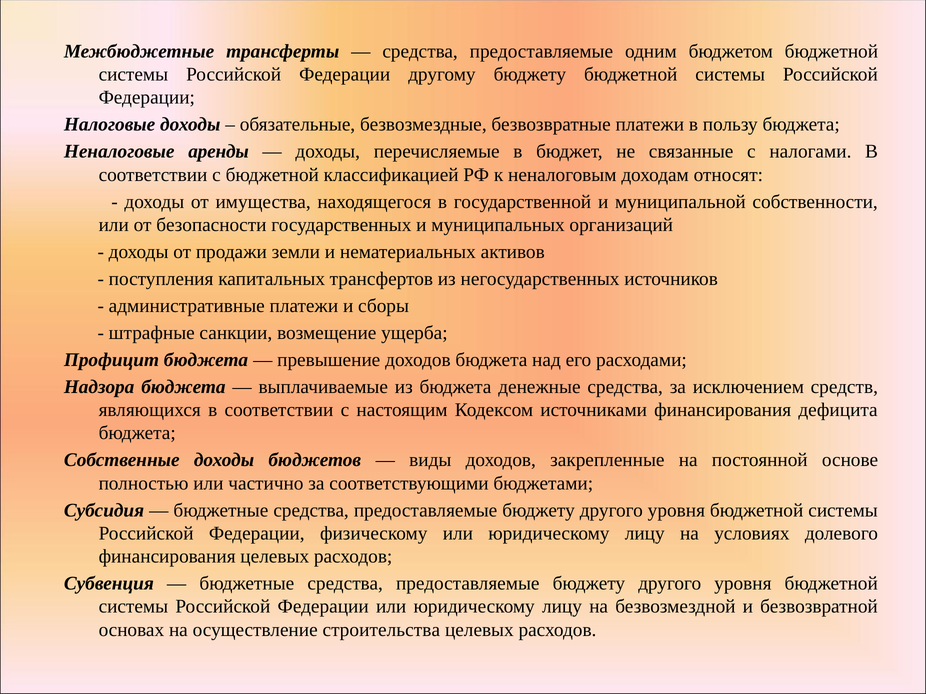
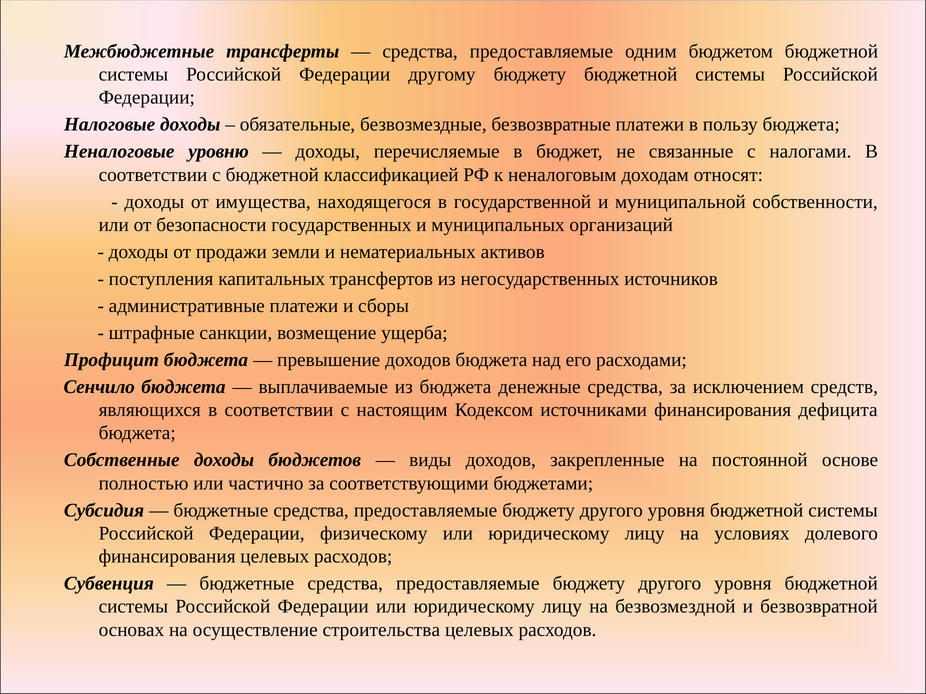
аренды: аренды -> уровню
Надзора: Надзора -> Сенчило
